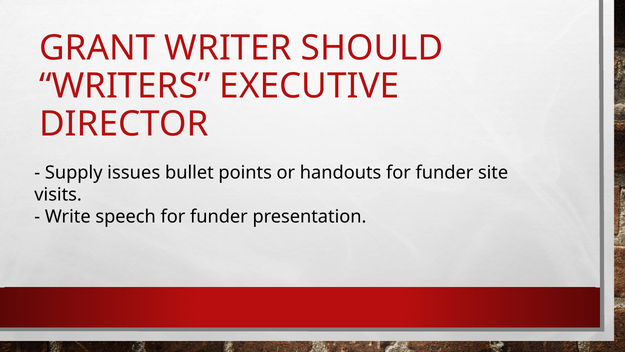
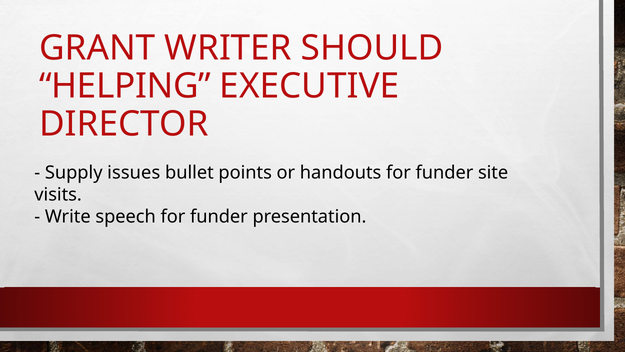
WRITERS: WRITERS -> HELPING
